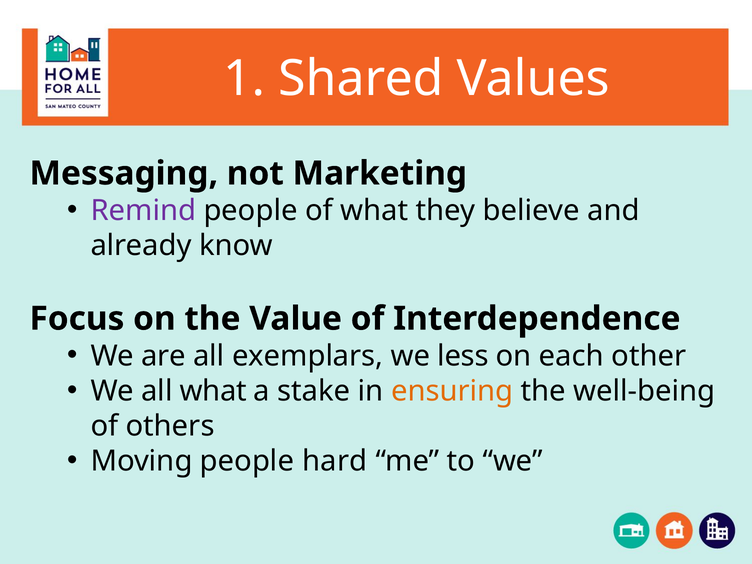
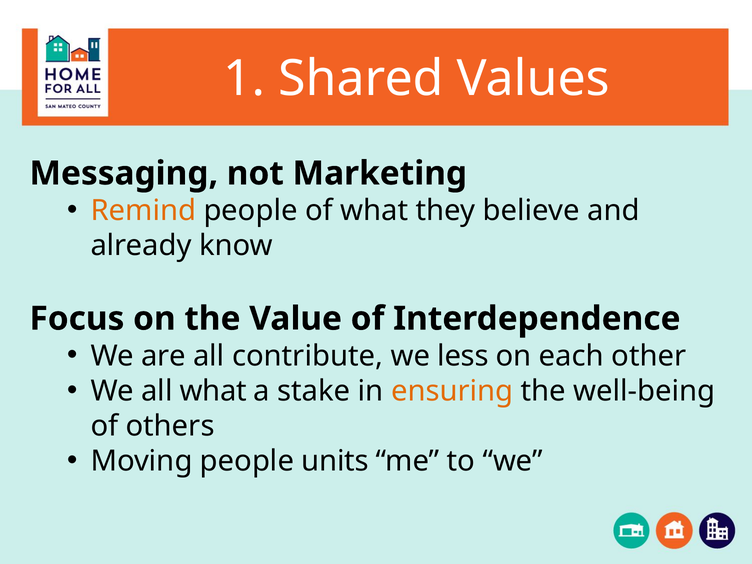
Remind colour: purple -> orange
exemplars: exemplars -> contribute
hard: hard -> units
